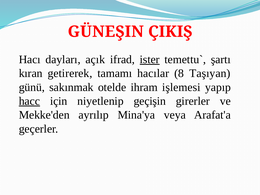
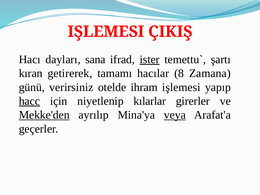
GÜNEŞIN at (106, 32): GÜNEŞIN -> IŞLEMESI
açık: açık -> sana
Taşıyan: Taşıyan -> Zamana
sakınmak: sakınmak -> verirsiniz
geçişin: geçişin -> kılarlar
Mekke'den underline: none -> present
veya underline: none -> present
